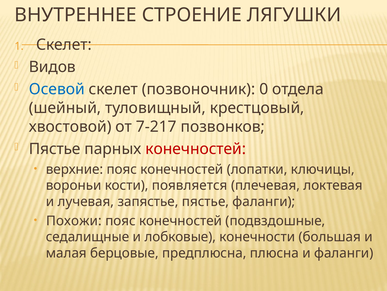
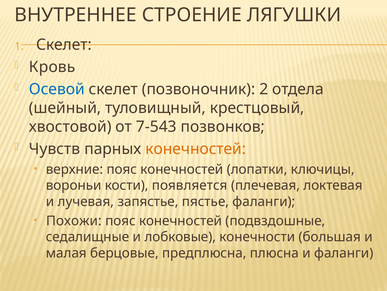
Видов: Видов -> Кровь
0: 0 -> 2
7-217: 7-217 -> 7-543
Пястье at (55, 149): Пястье -> Чувств
конечностей at (196, 149) colour: red -> orange
